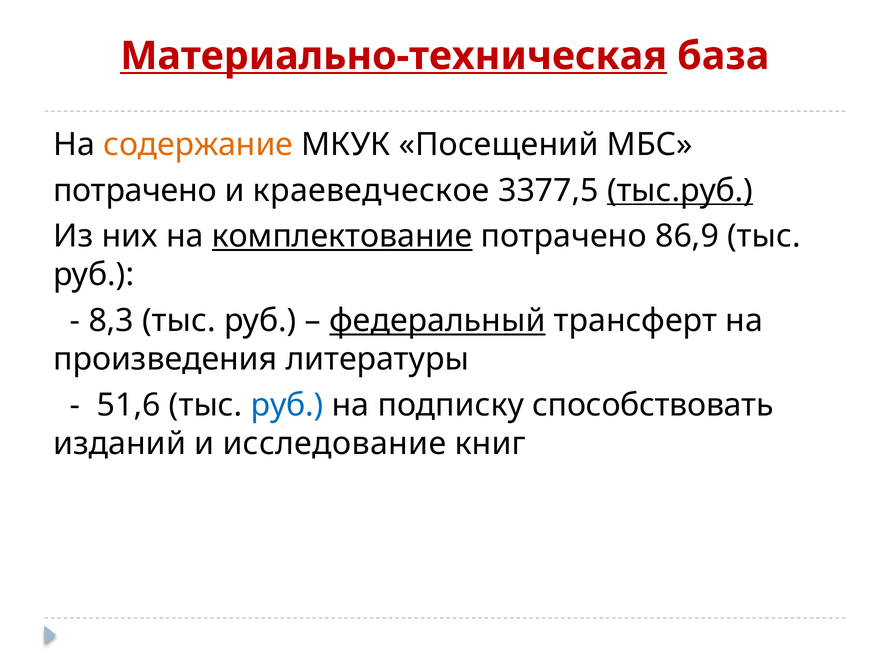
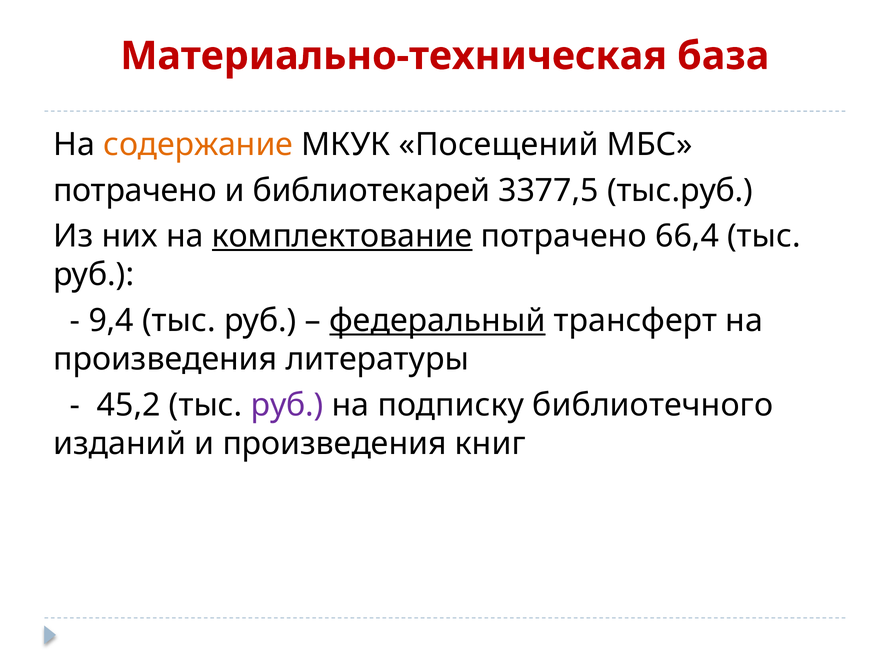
Материально-техническая underline: present -> none
краеведческое: краеведческое -> библиотекарей
тыс.руб underline: present -> none
86,9: 86,9 -> 66,4
8,3: 8,3 -> 9,4
51,6: 51,6 -> 45,2
руб at (287, 406) colour: blue -> purple
способствовать: способствовать -> библиотечного
и исследование: исследование -> произведения
